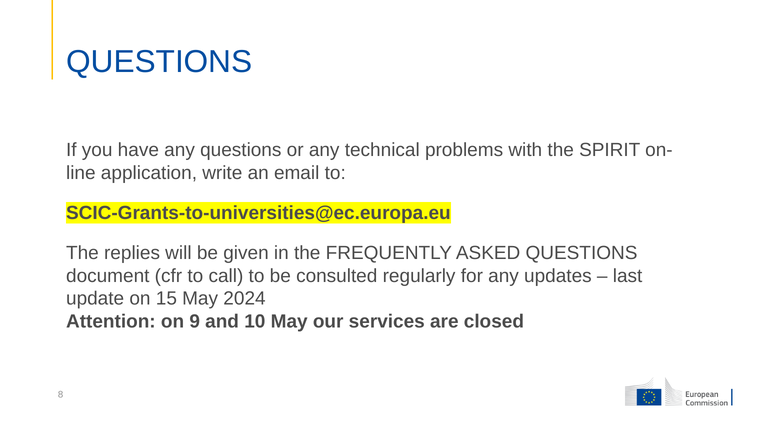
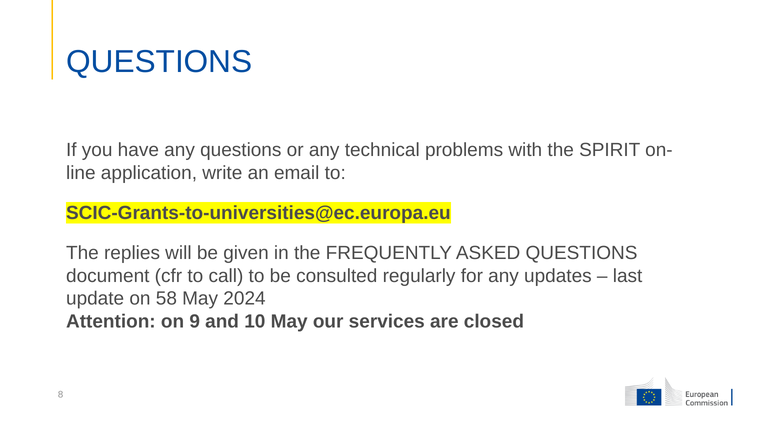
15: 15 -> 58
